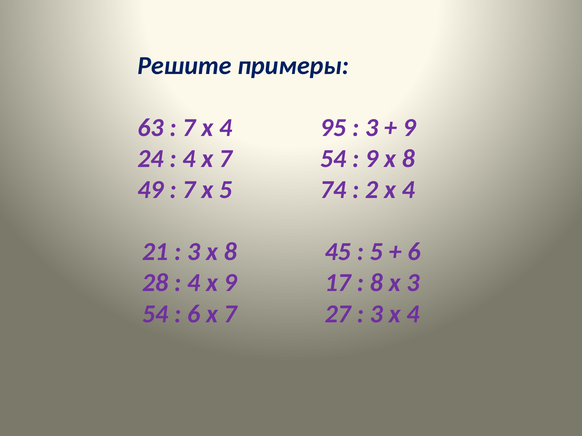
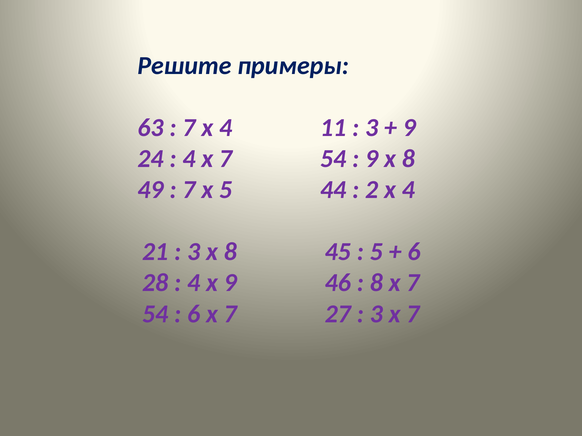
95: 95 -> 11
74: 74 -> 44
17: 17 -> 46
8 х 3: 3 -> 7
3 х 4: 4 -> 7
